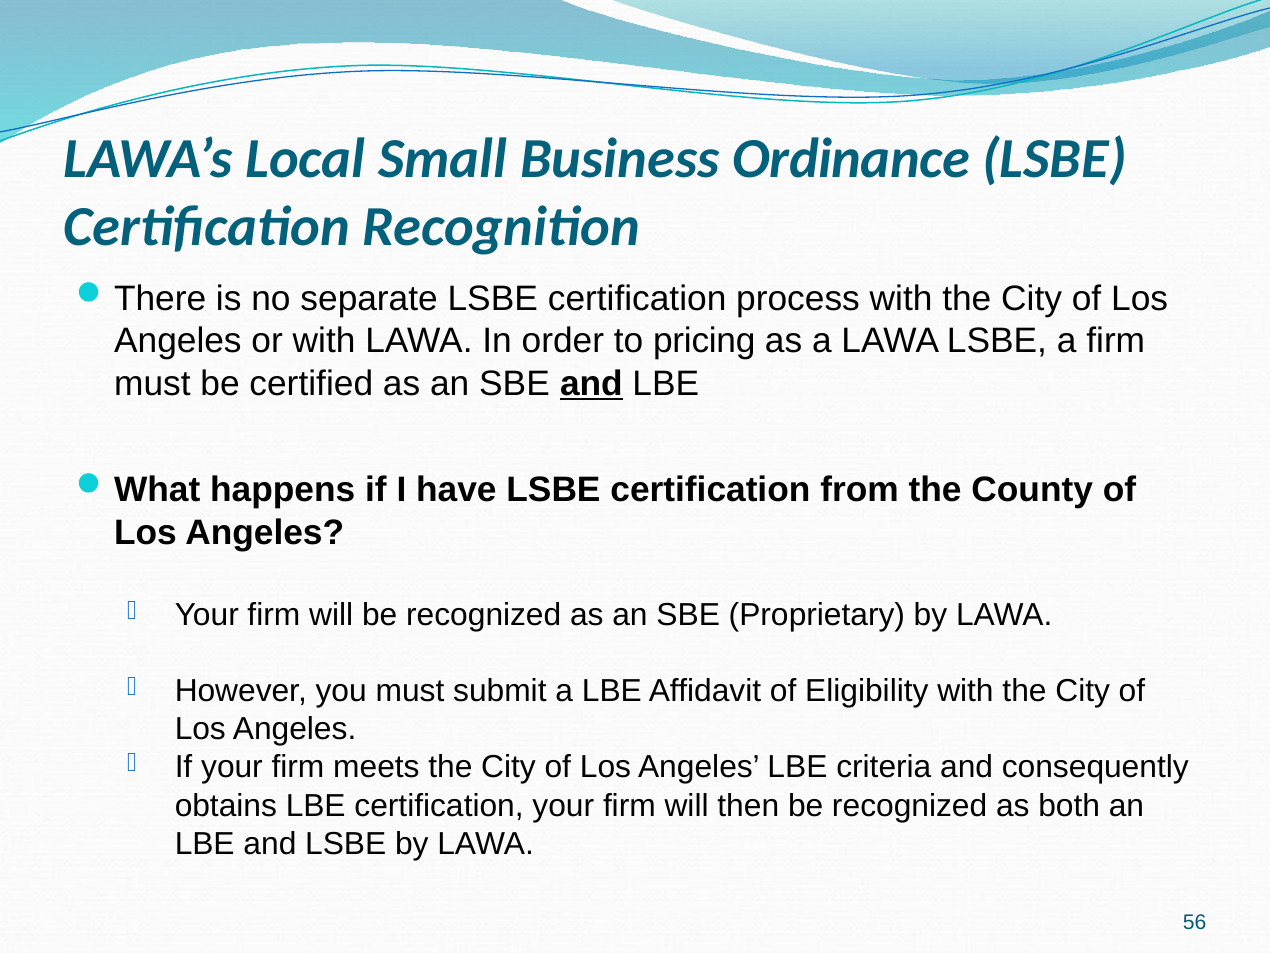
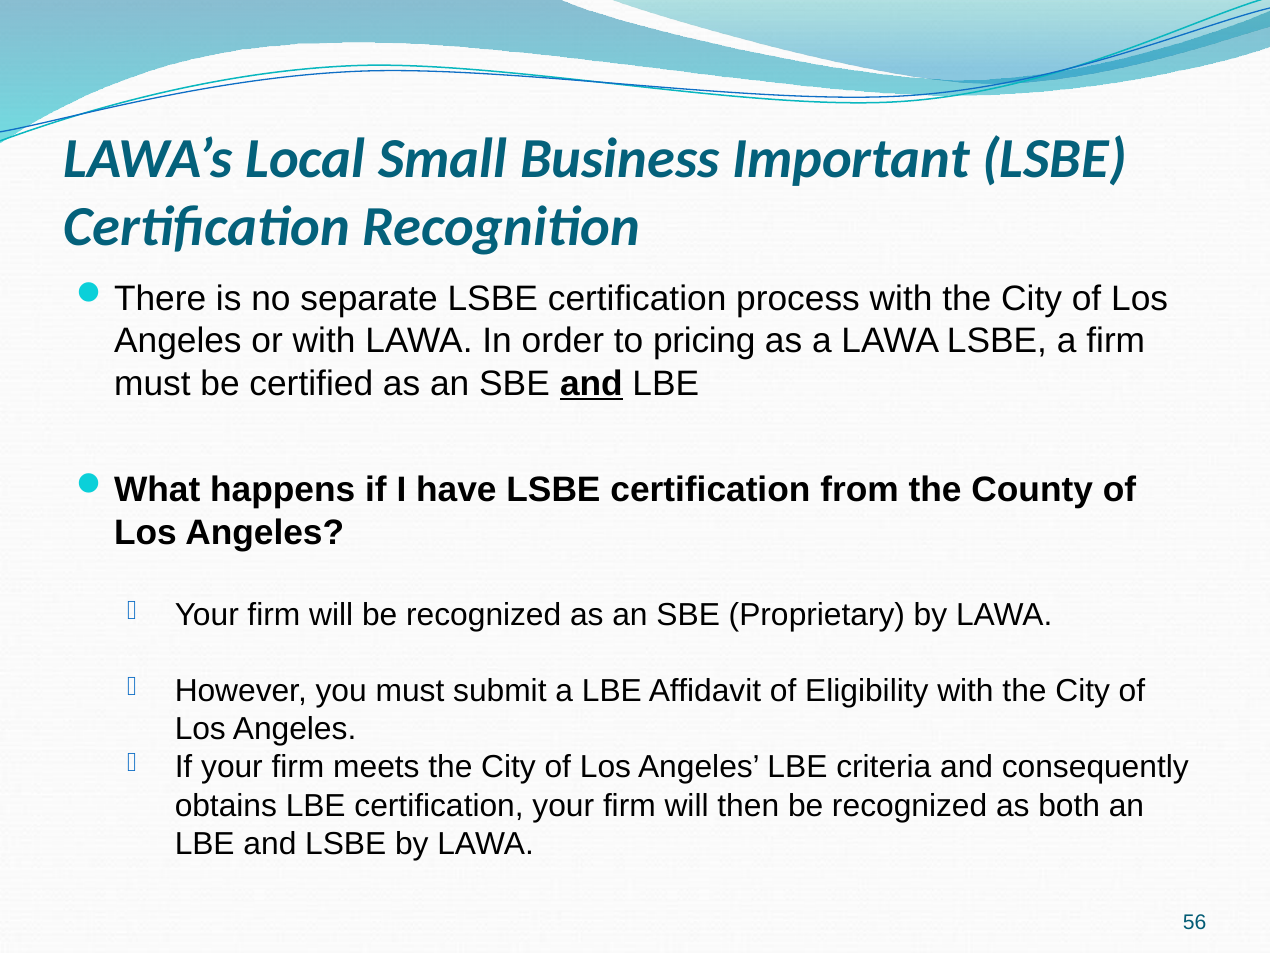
Ordinance: Ordinance -> Important
